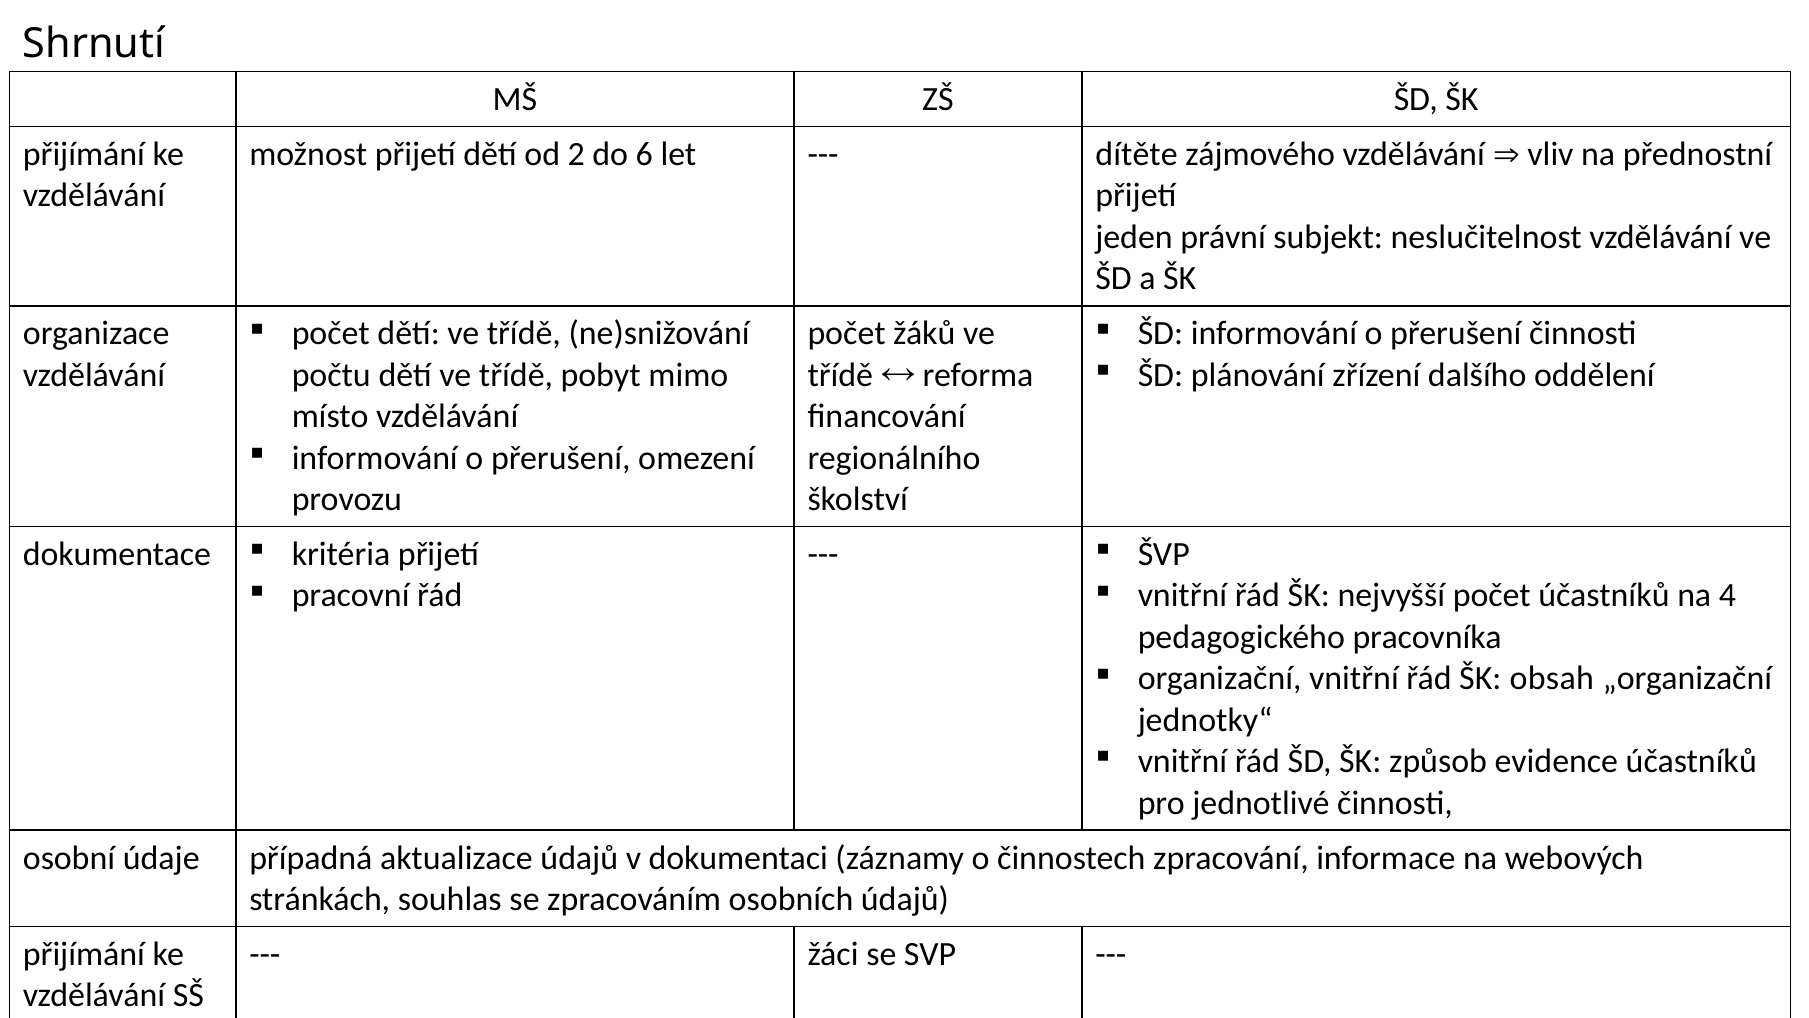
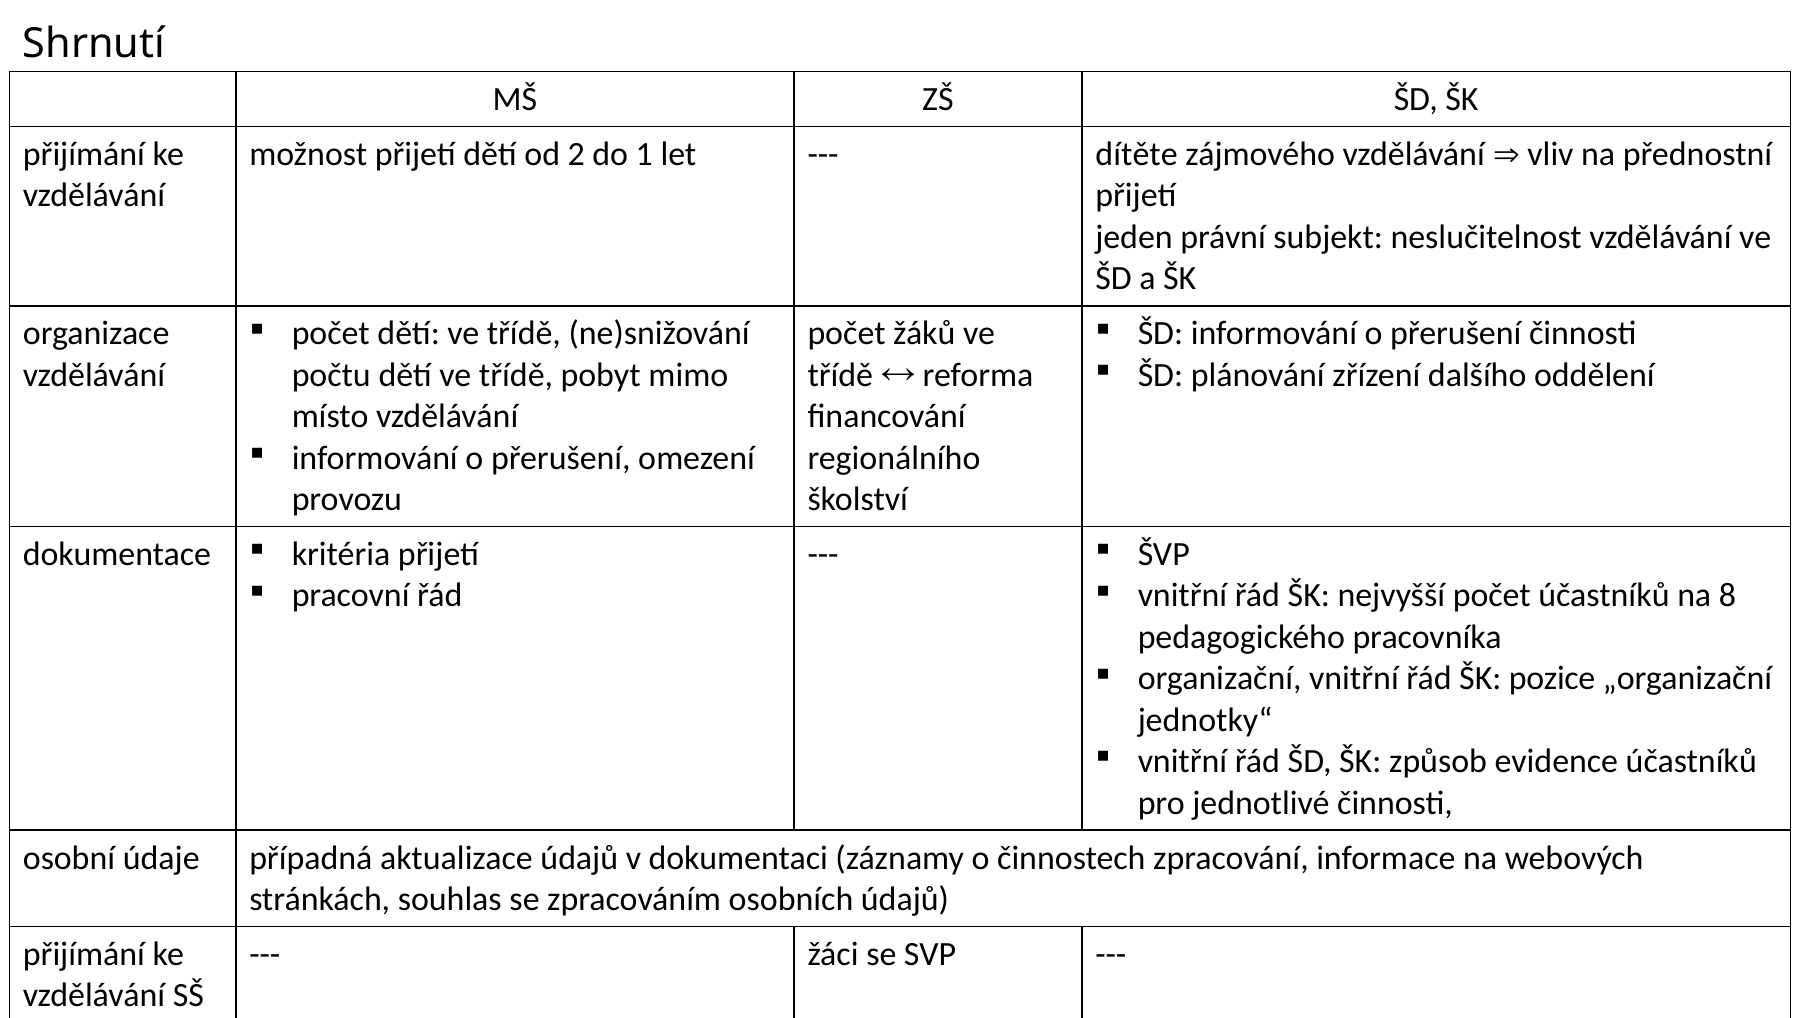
6: 6 -> 1
4: 4 -> 8
obsah: obsah -> pozice
